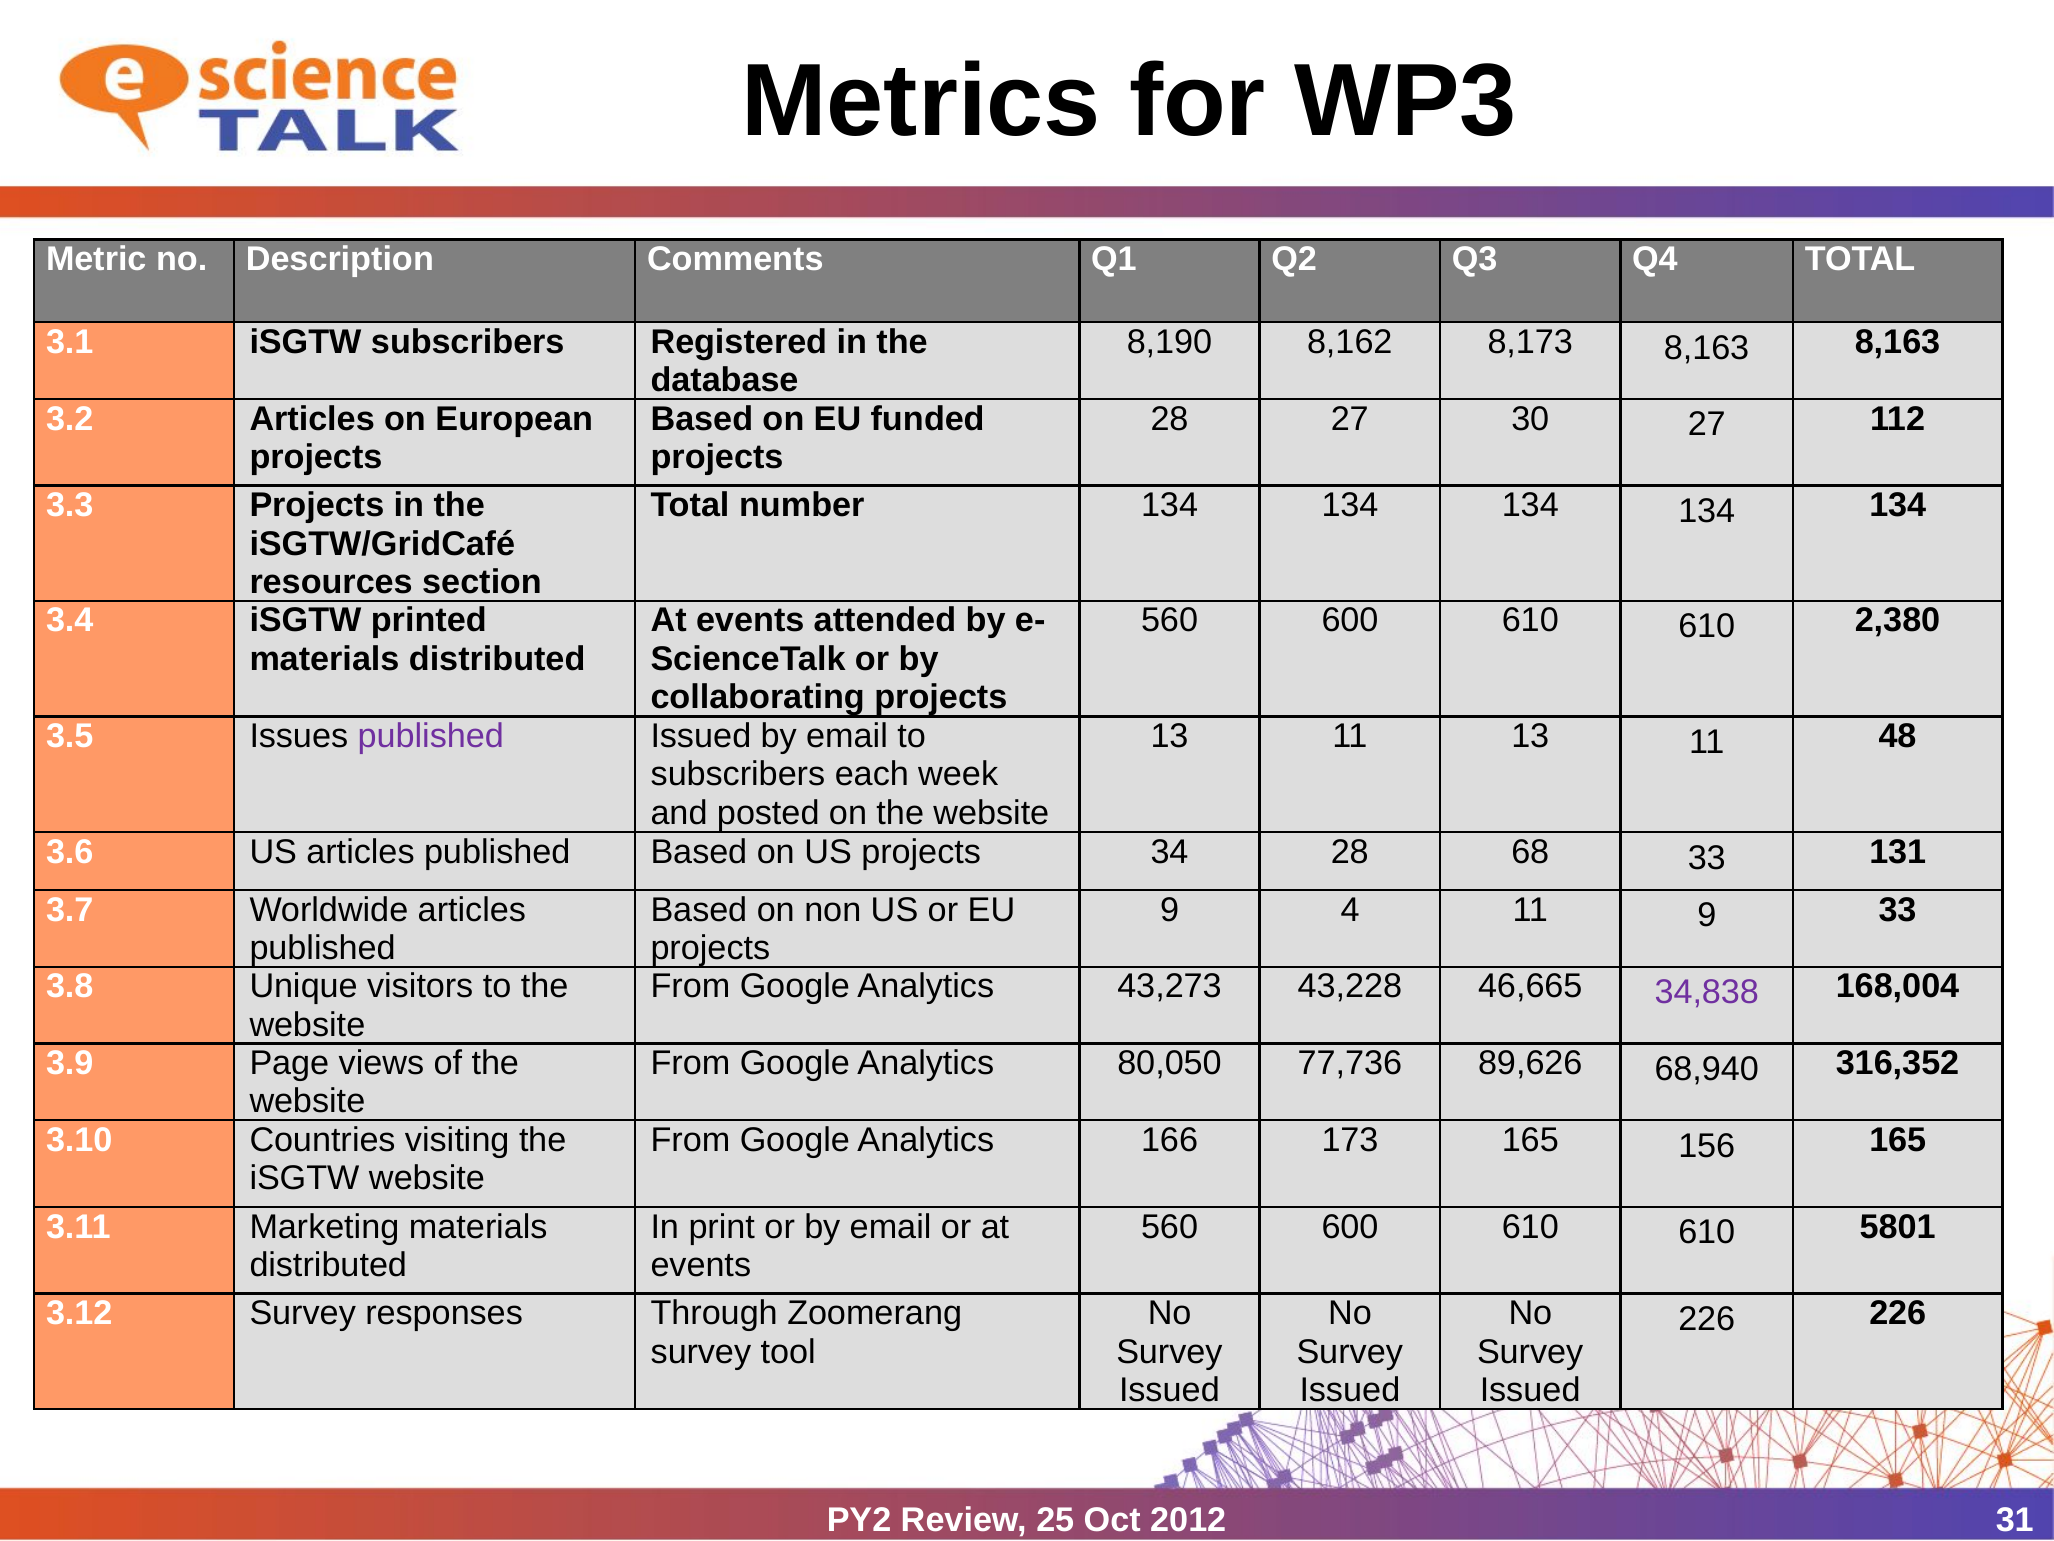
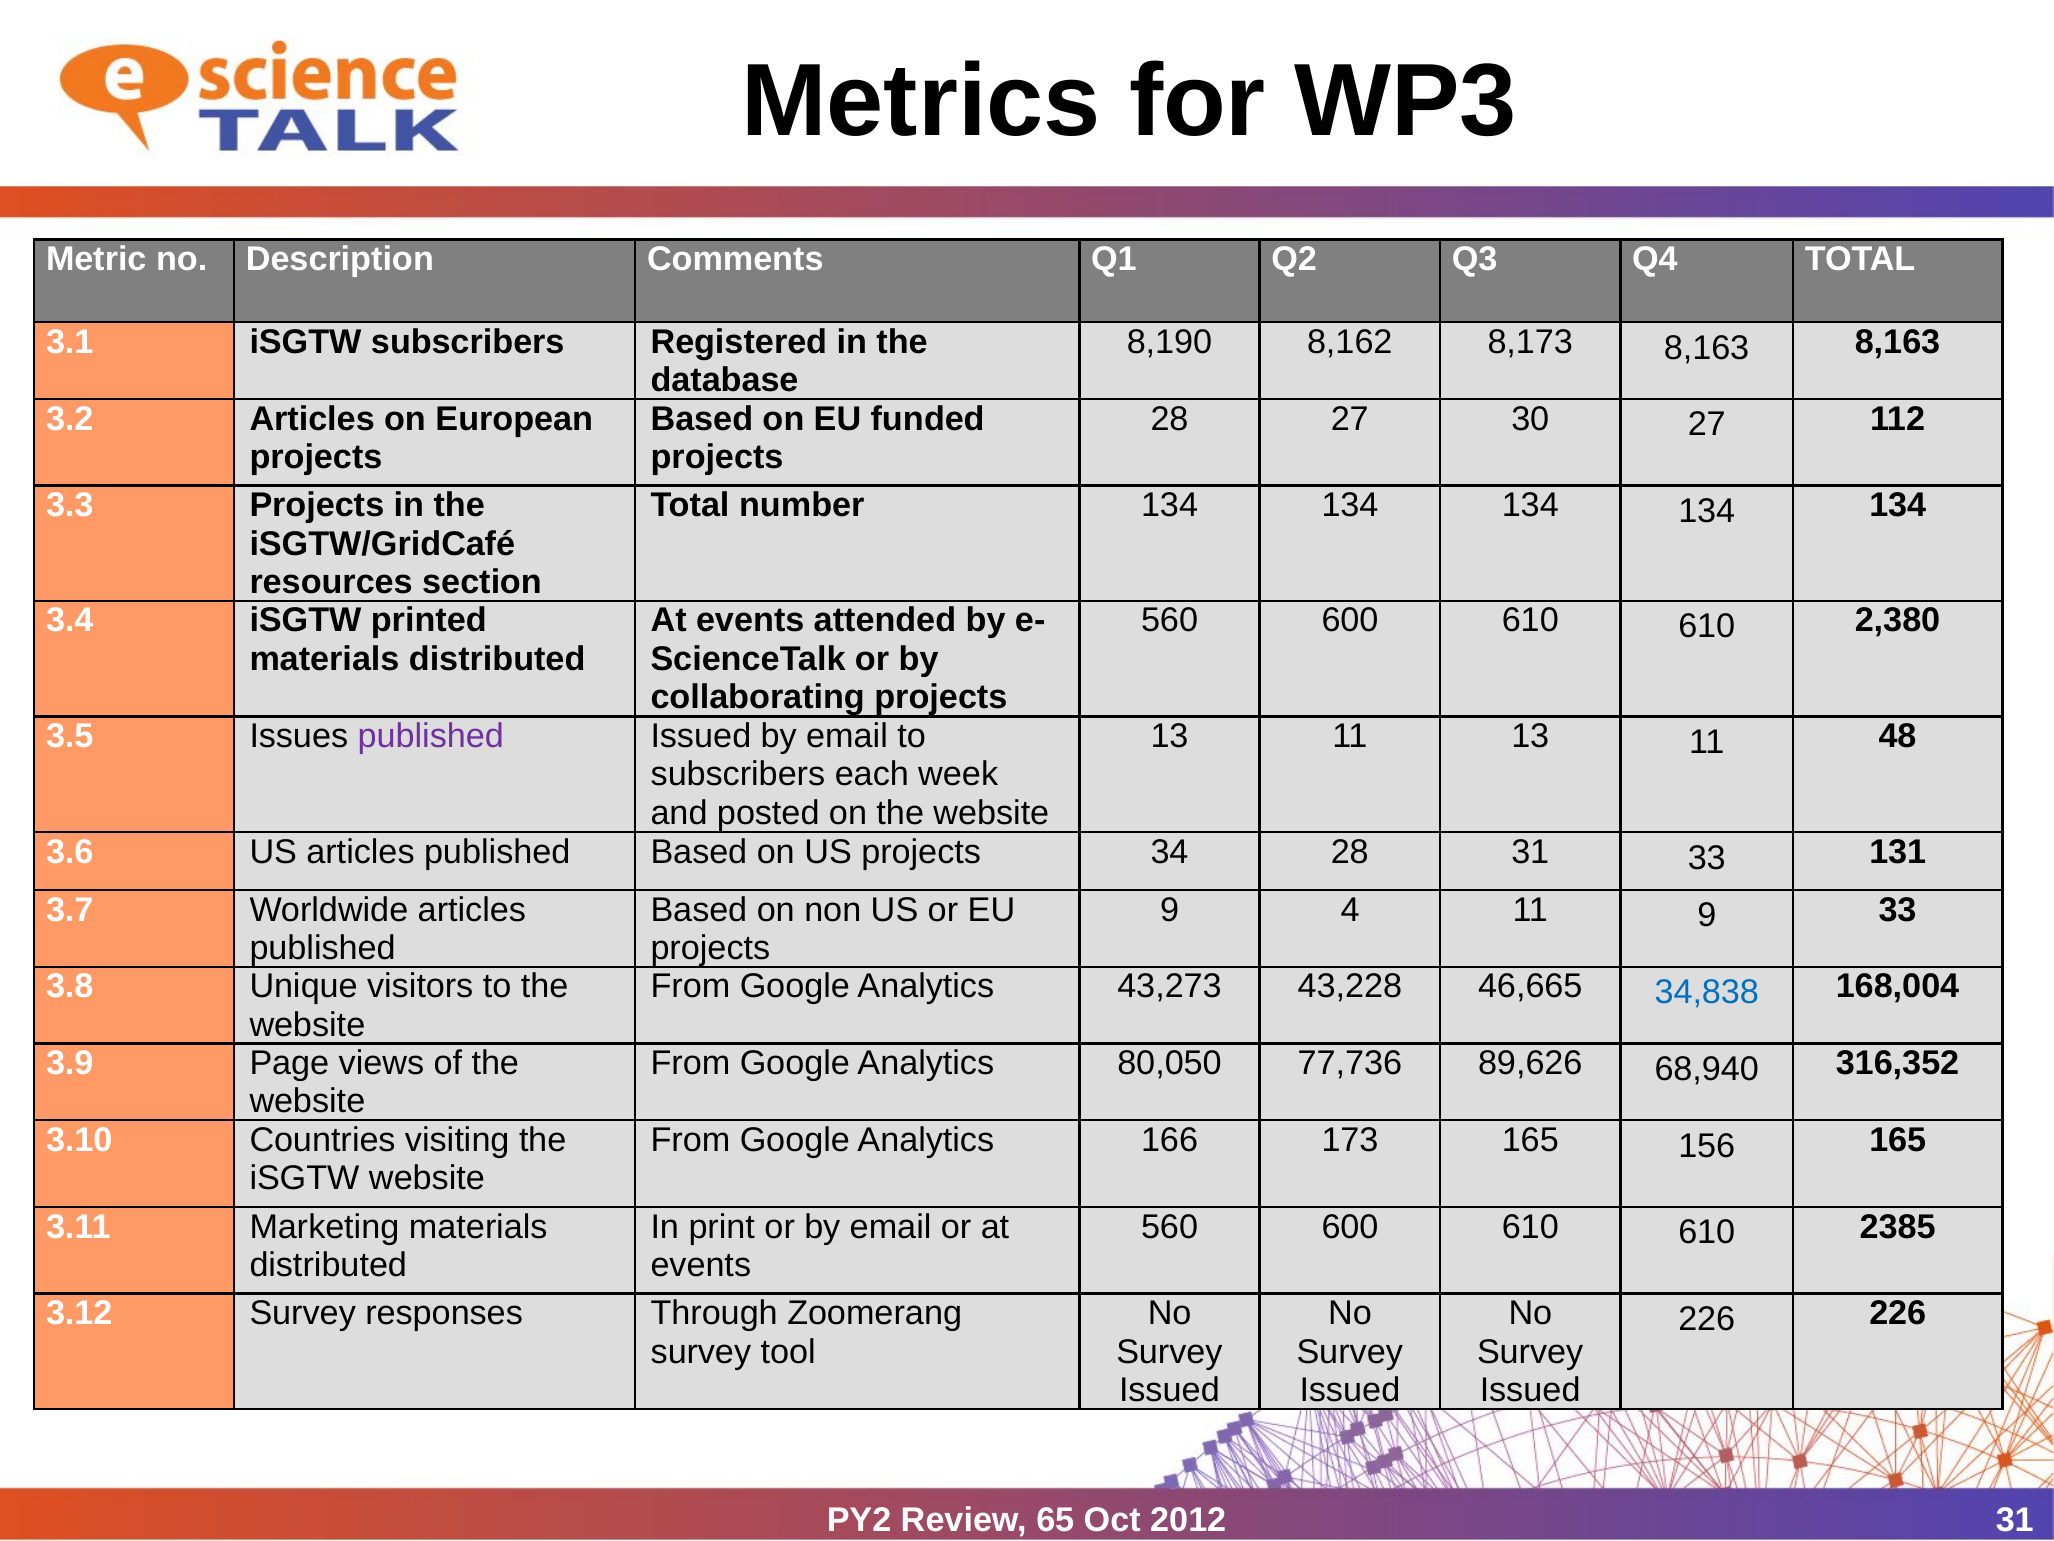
28 68: 68 -> 31
34,838 colour: purple -> blue
5801: 5801 -> 2385
25: 25 -> 65
